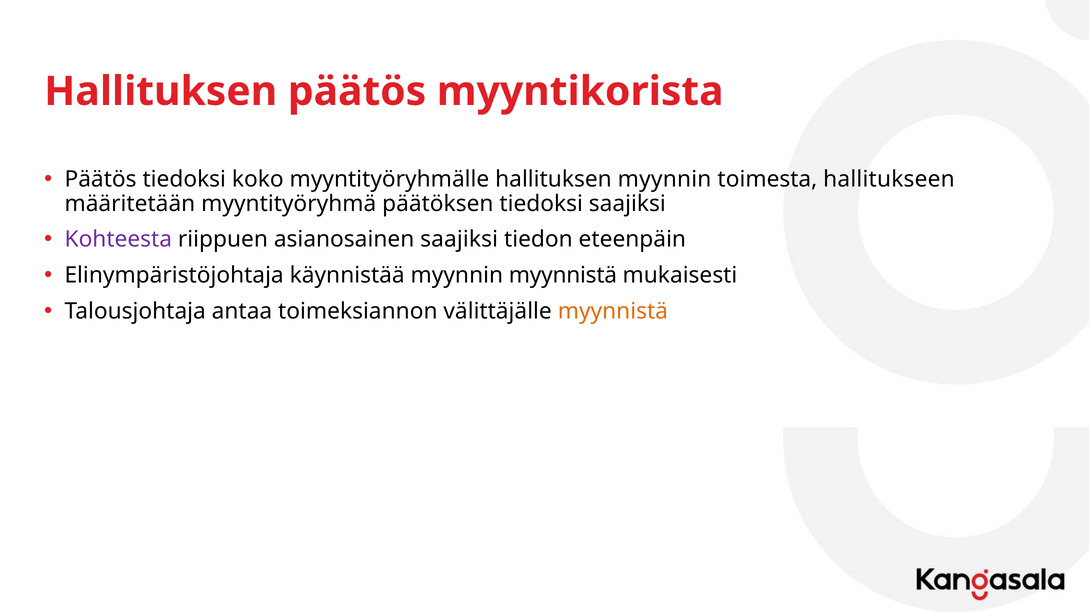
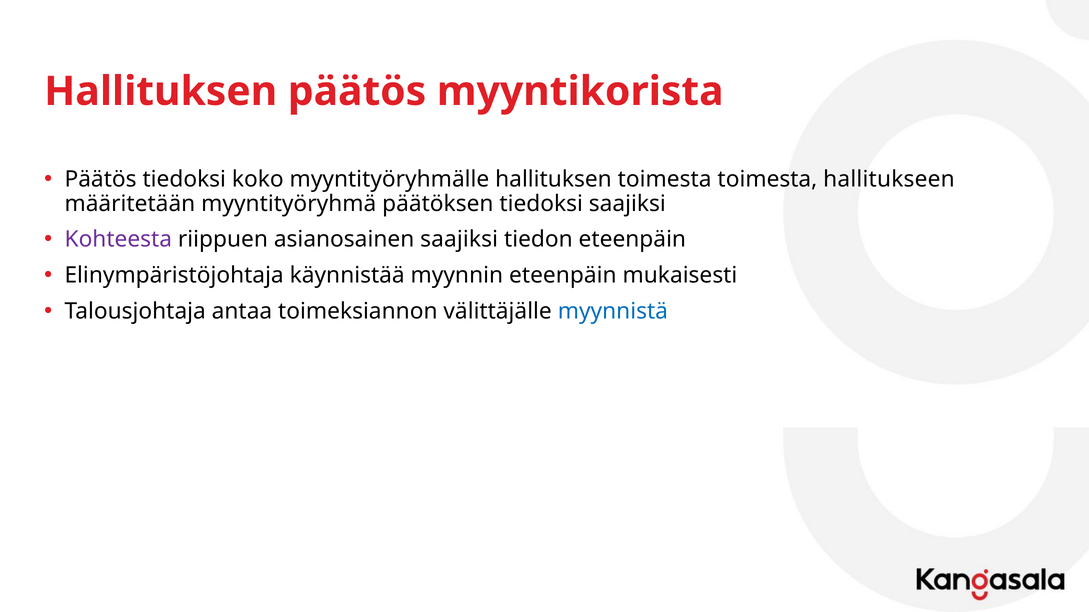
hallituksen myynnin: myynnin -> toimesta
myynnin myynnistä: myynnistä -> eteenpäin
myynnistä at (613, 311) colour: orange -> blue
